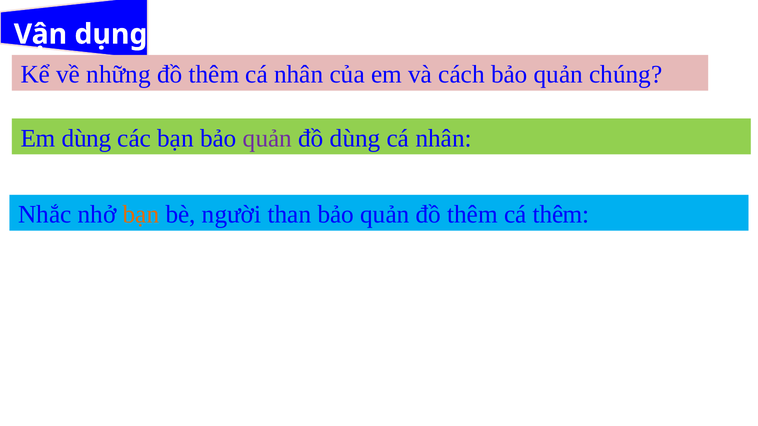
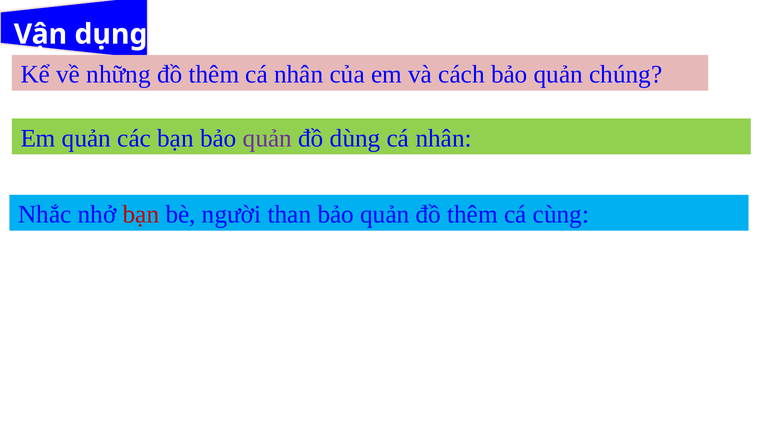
Em dùng: dùng -> quản
bạn at (141, 215) colour: orange -> red
cá thêm: thêm -> cùng
